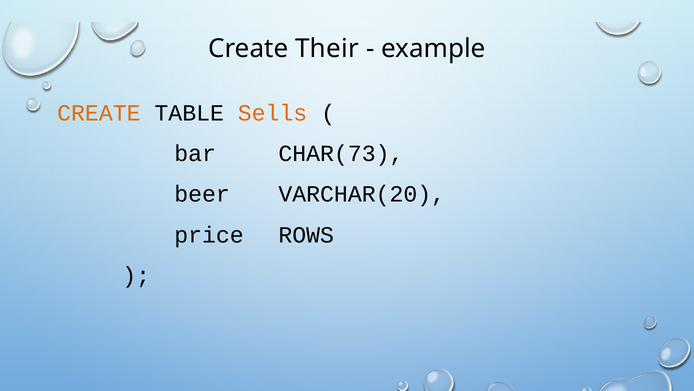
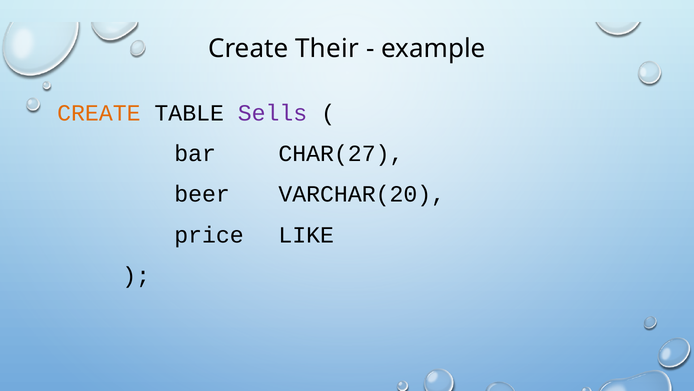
Sells colour: orange -> purple
CHAR(73: CHAR(73 -> CHAR(27
ROWS: ROWS -> LIKE
